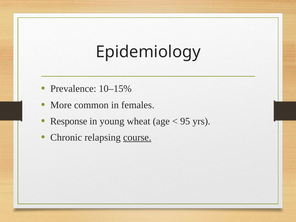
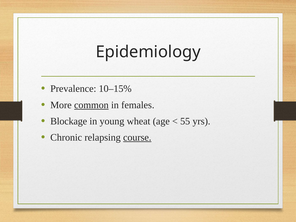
common underline: none -> present
Response: Response -> Blockage
95: 95 -> 55
